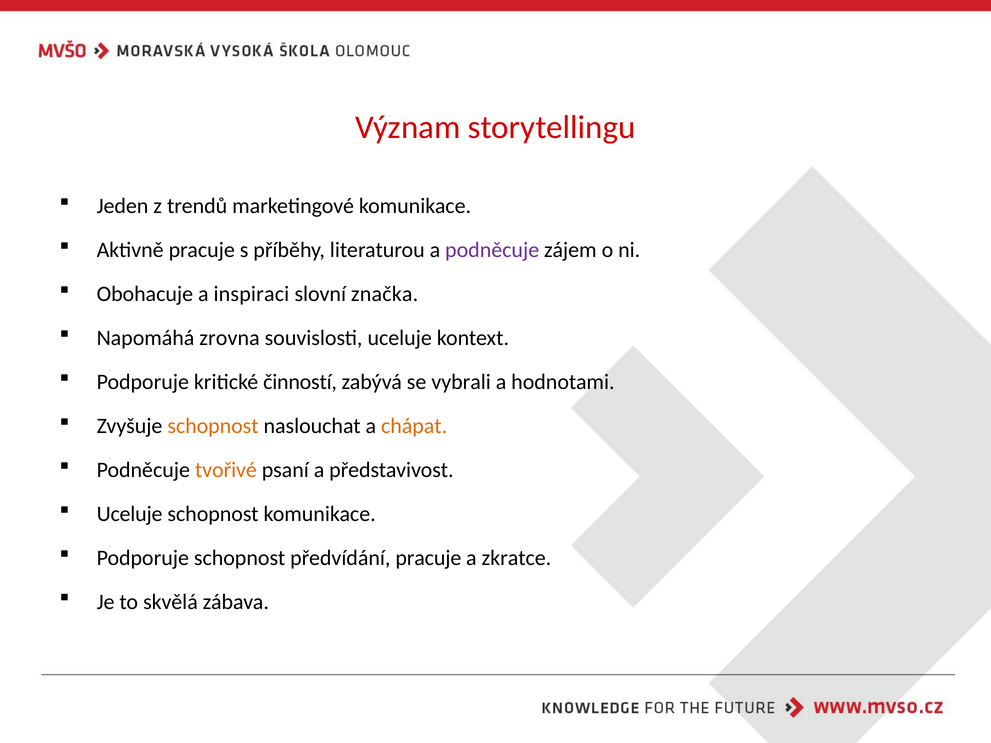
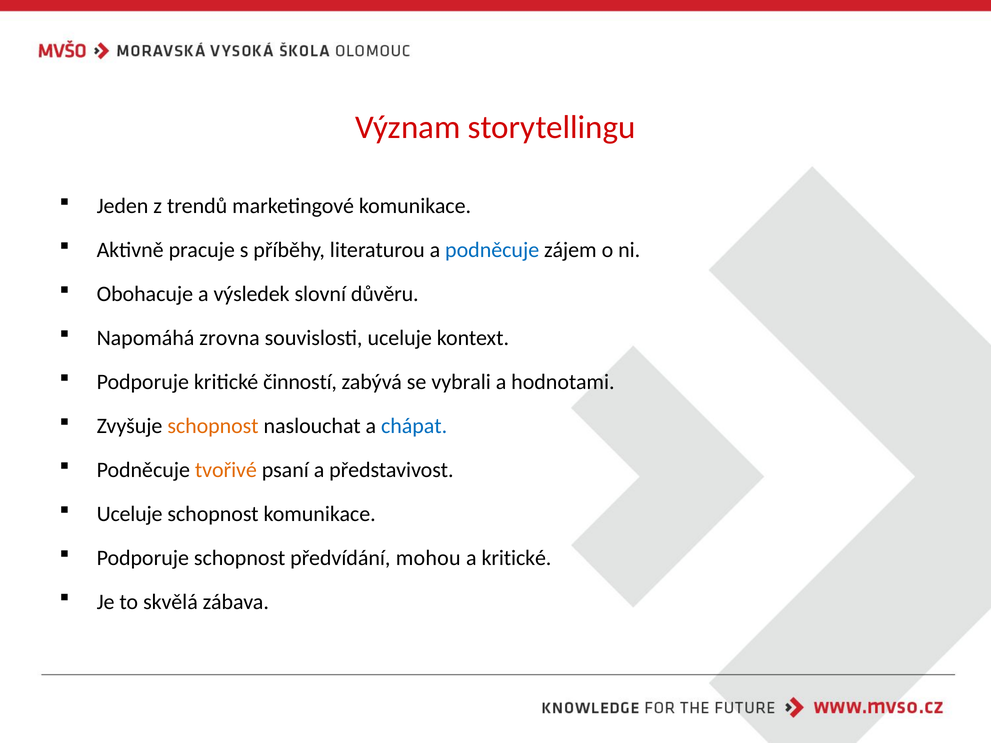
podněcuje at (492, 250) colour: purple -> blue
inspiraci: inspiraci -> výsledek
značka: značka -> důvěru
chápat colour: orange -> blue
předvídání pracuje: pracuje -> mohou
a zkratce: zkratce -> kritické
